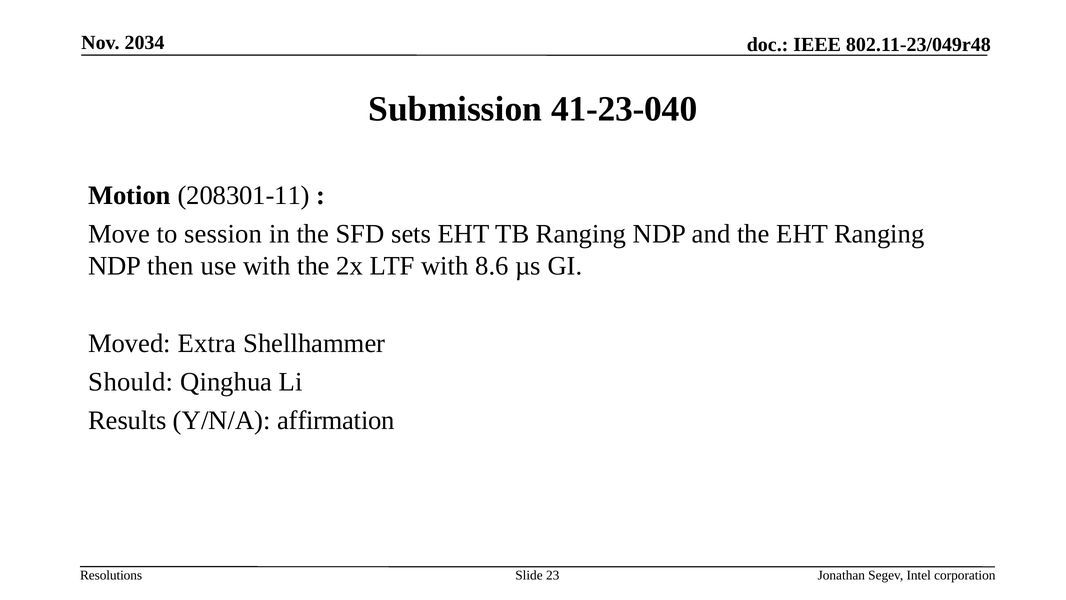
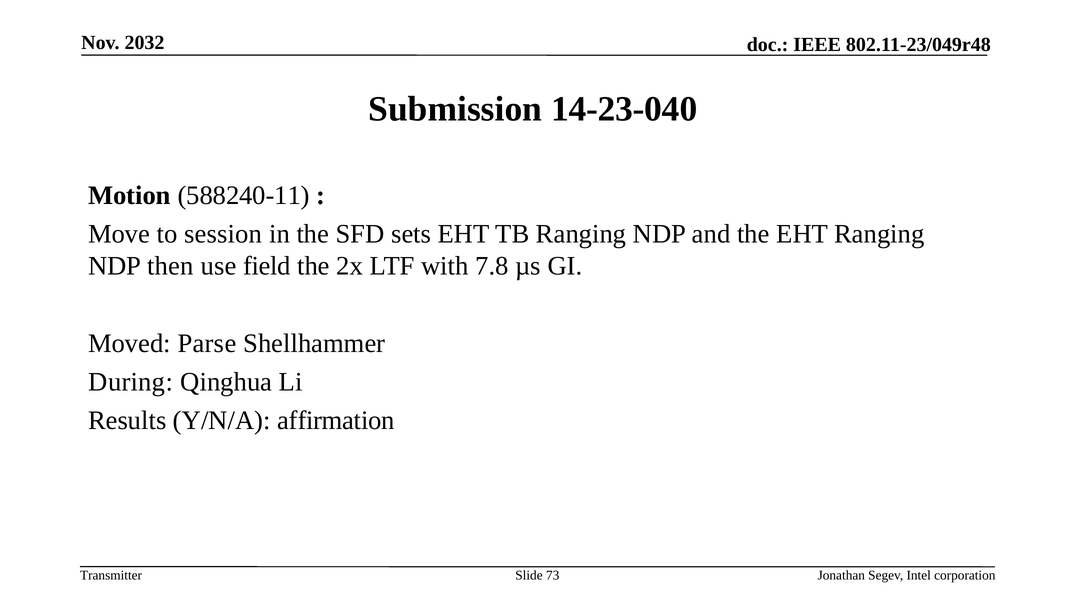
2034: 2034 -> 2032
41-23-040: 41-23-040 -> 14-23-040
208301-11: 208301-11 -> 588240-11
use with: with -> field
8.6: 8.6 -> 7.8
Extra: Extra -> Parse
Should: Should -> During
Resolutions: Resolutions -> Transmitter
23: 23 -> 73
